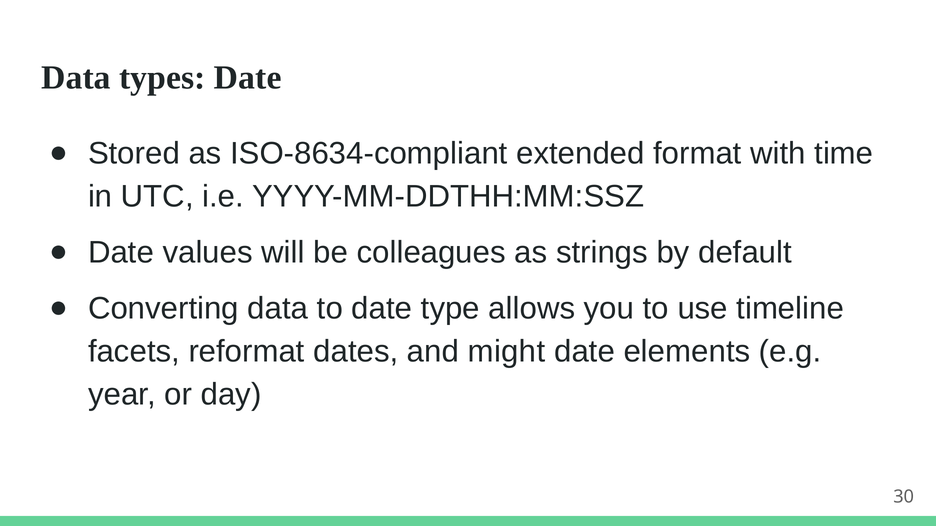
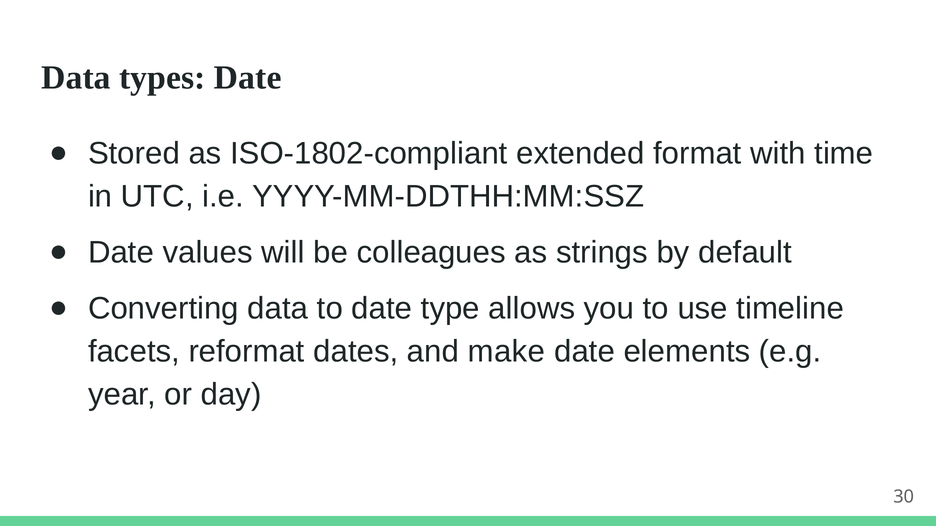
ISO-8634-compliant: ISO-8634-compliant -> ISO-1802-compliant
might: might -> make
